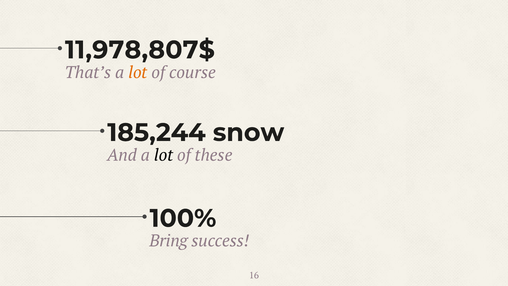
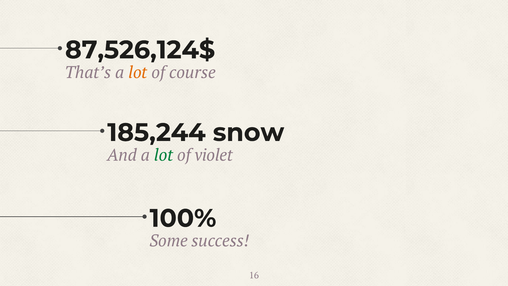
11,978,807$: 11,978,807$ -> 87,526,124$
lot at (164, 155) colour: black -> green
these: these -> violet
Bring: Bring -> Some
